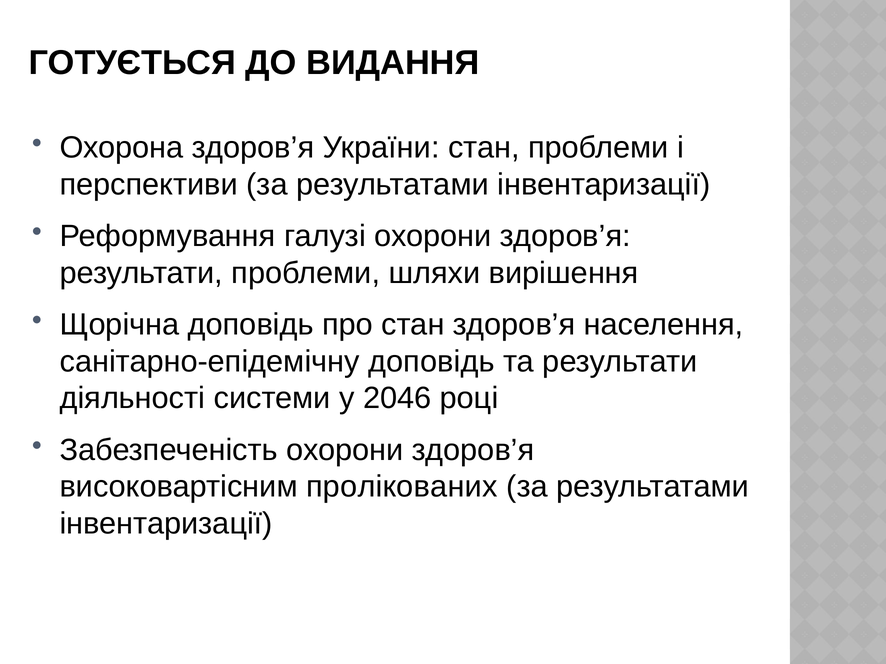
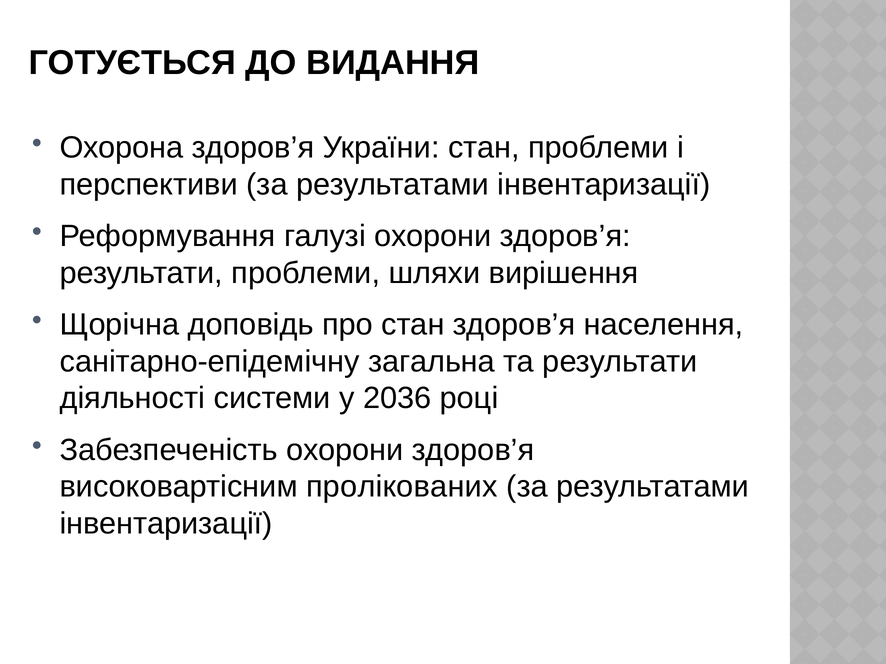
санітарно-епідемічну доповідь: доповідь -> загальна
2046: 2046 -> 2036
